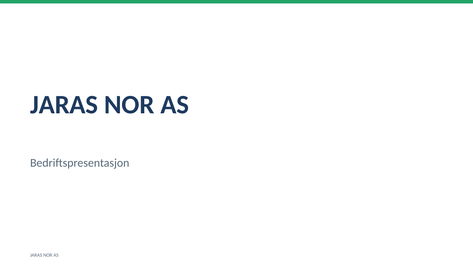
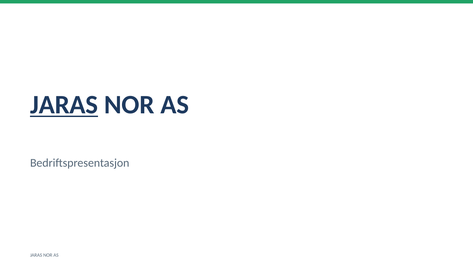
JARAS at (64, 105) underline: none -> present
